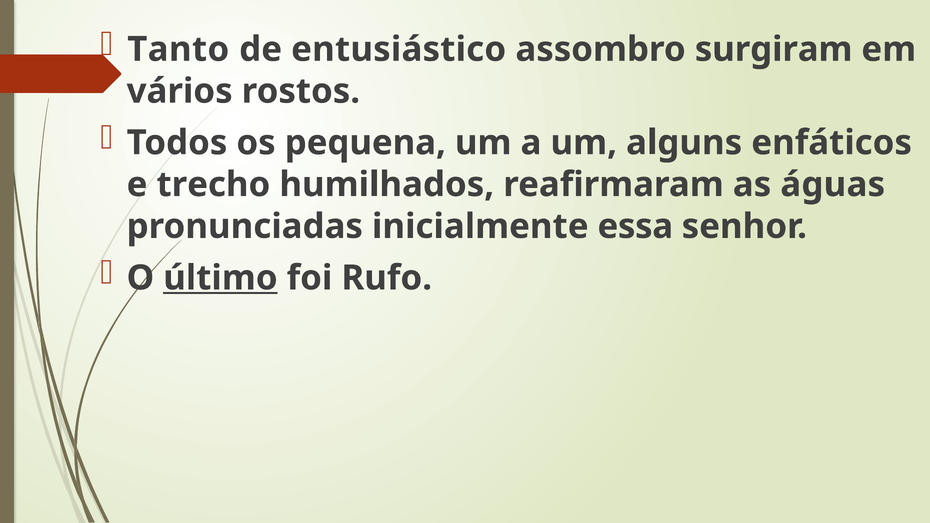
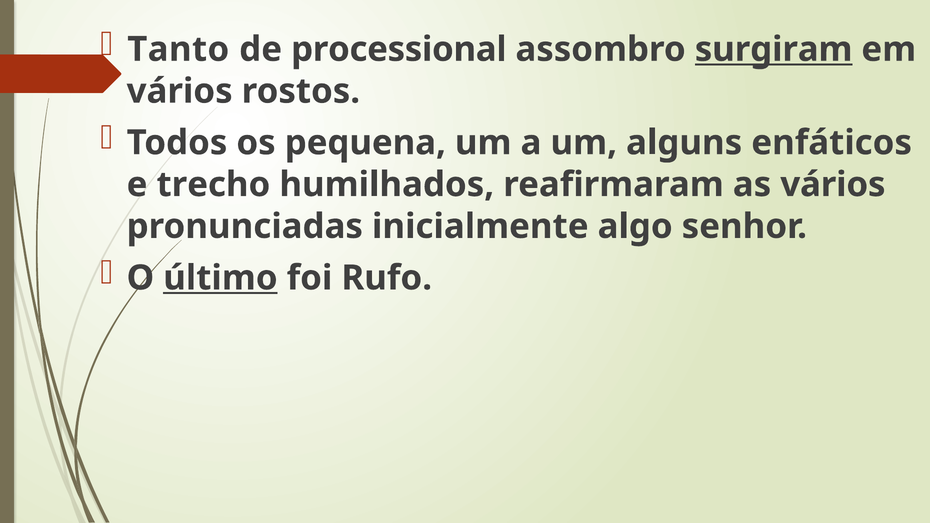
entusiástico: entusiástico -> processional
surgiram underline: none -> present
as águas: águas -> vários
essa: essa -> algo
